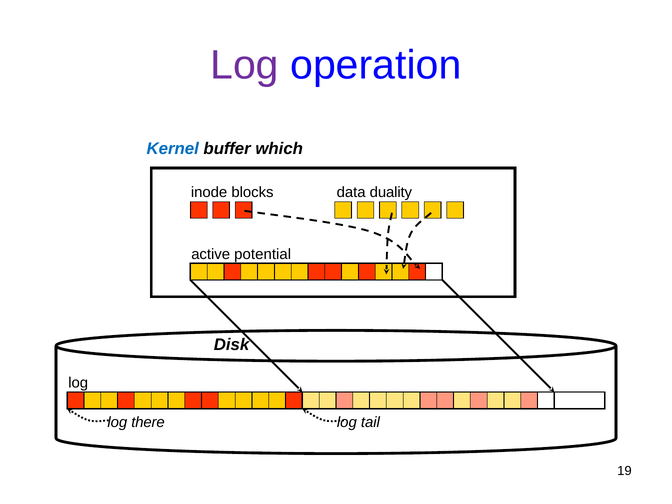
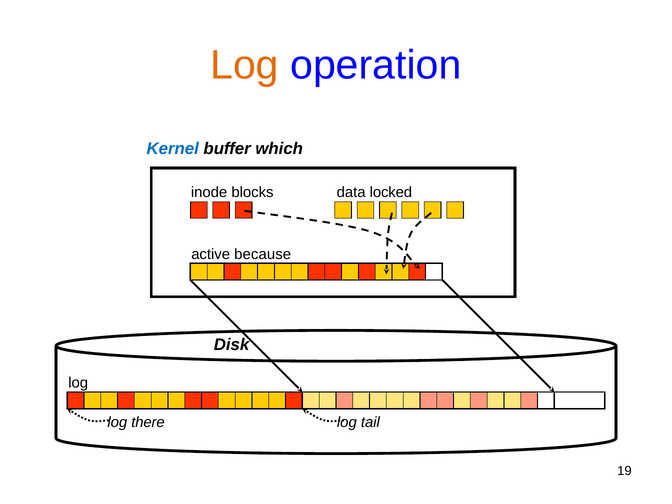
Log at (245, 65) colour: purple -> orange
duality: duality -> locked
potential: potential -> because
